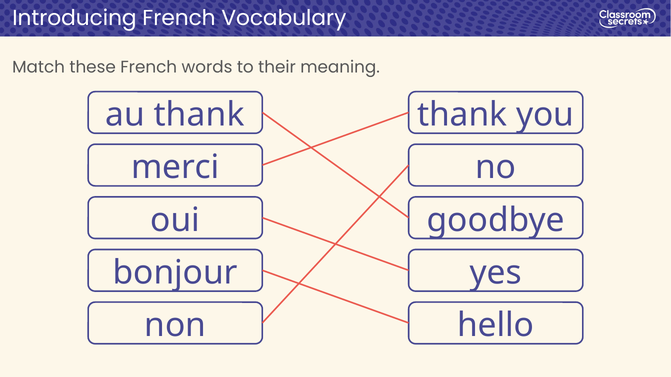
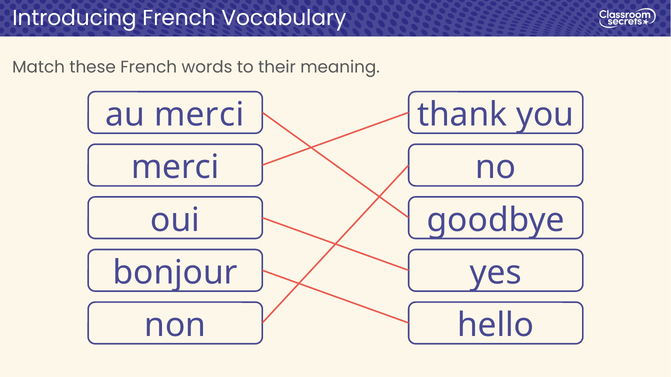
au thank: thank -> merci
